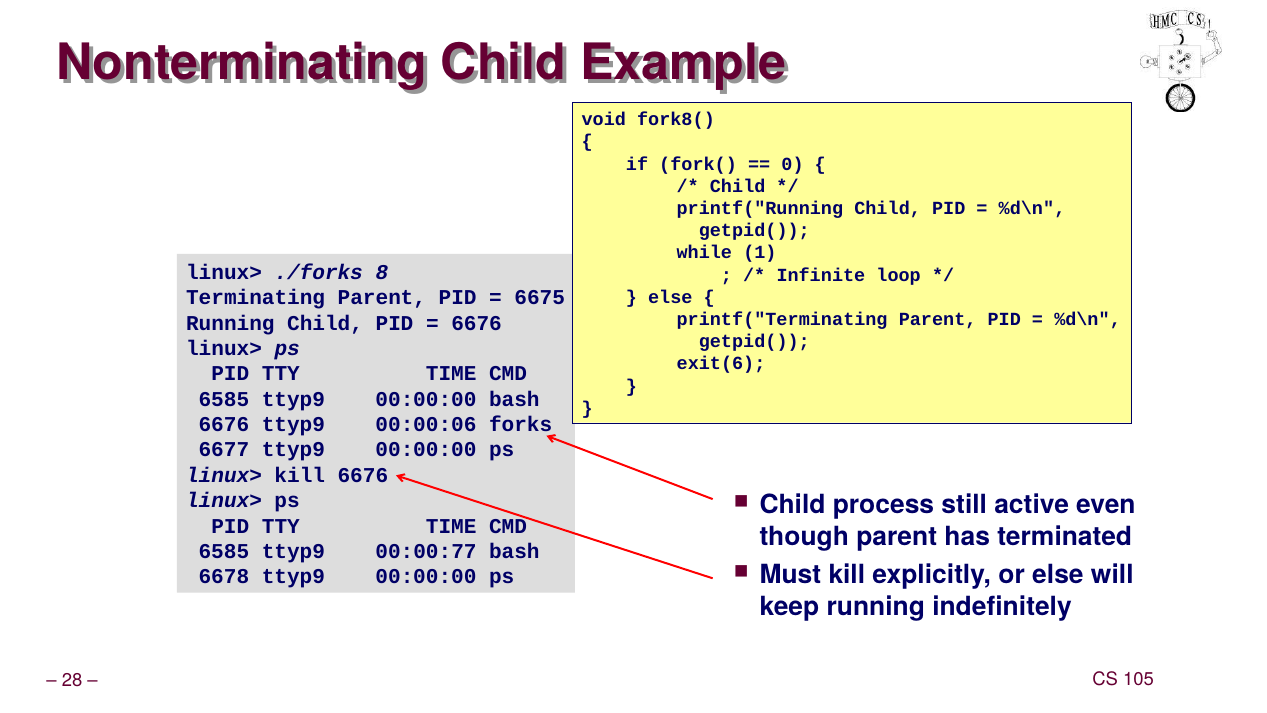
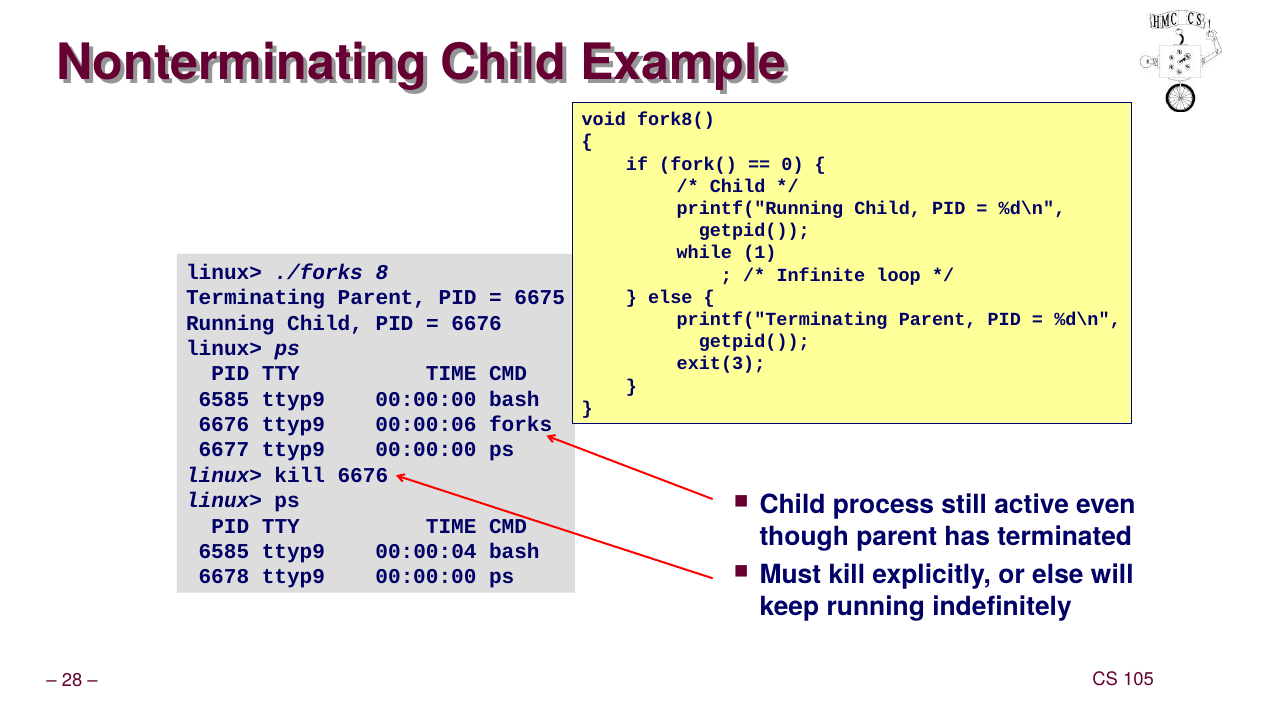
exit(6: exit(6 -> exit(3
00:00:77: 00:00:77 -> 00:00:04
